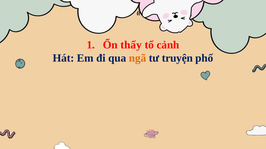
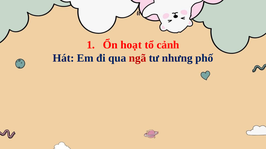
thấy: thấy -> hoạt
ngã colour: orange -> red
truyện: truyện -> nhưng
